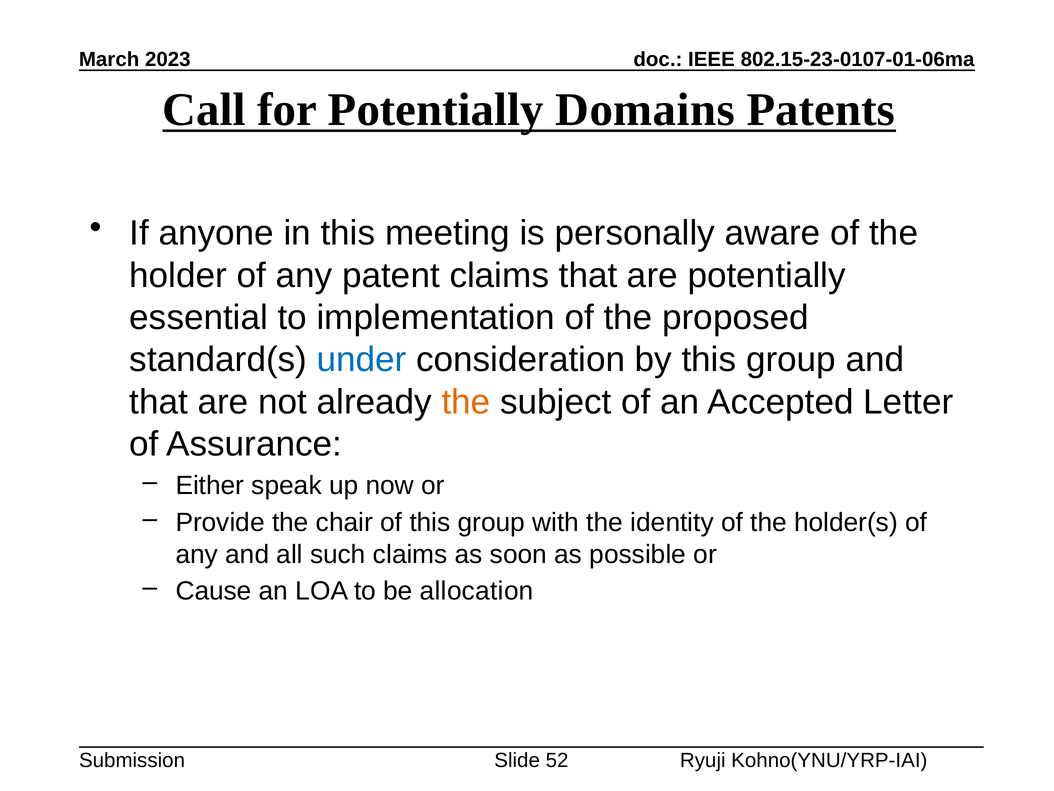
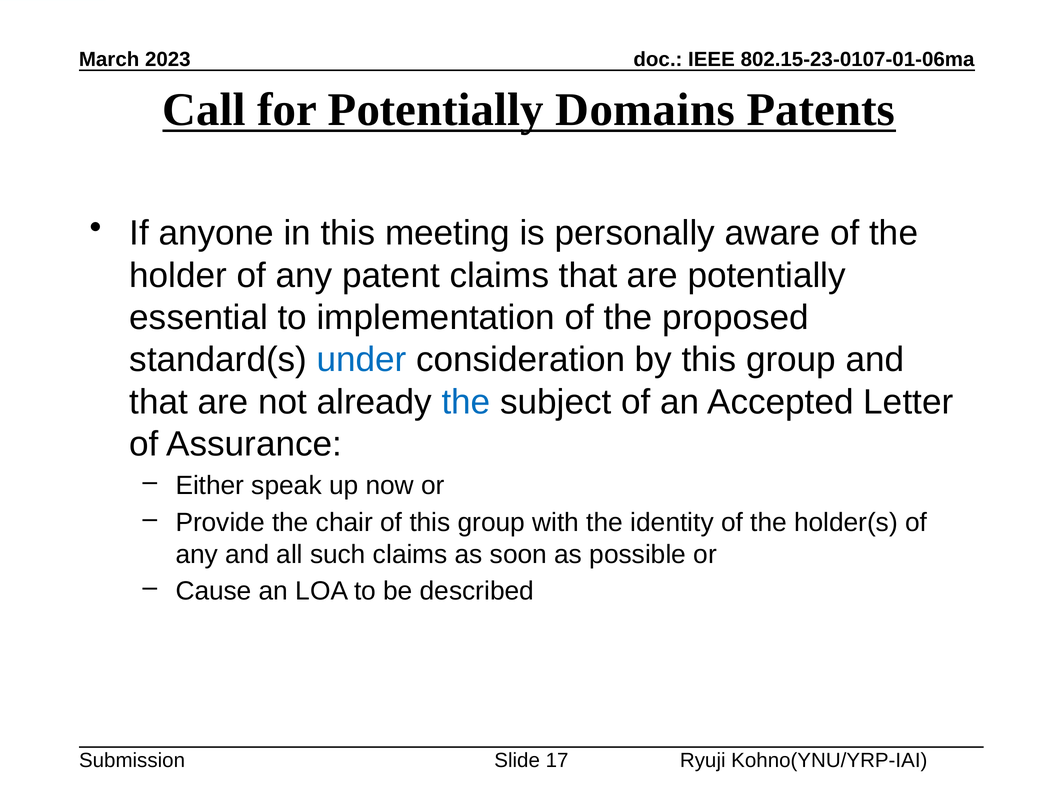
the at (466, 402) colour: orange -> blue
allocation: allocation -> described
52: 52 -> 17
